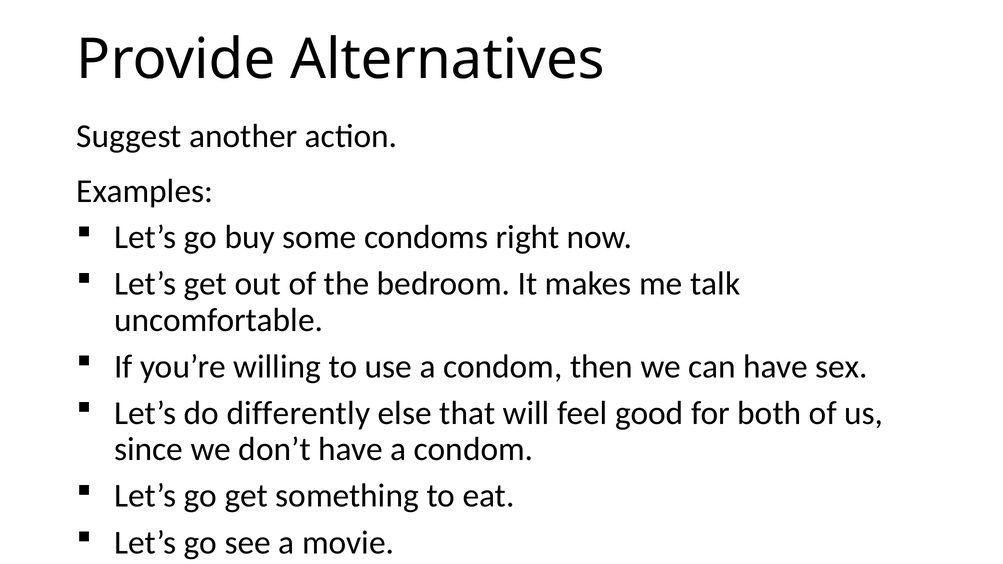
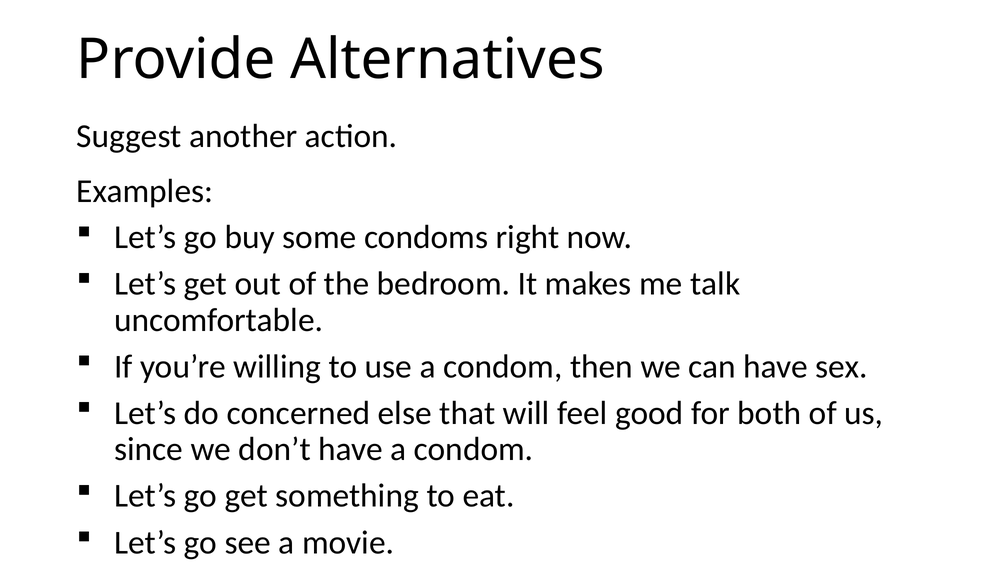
differently: differently -> concerned
